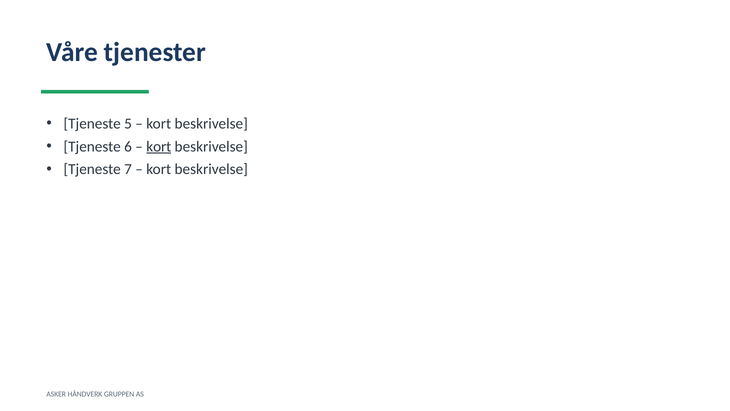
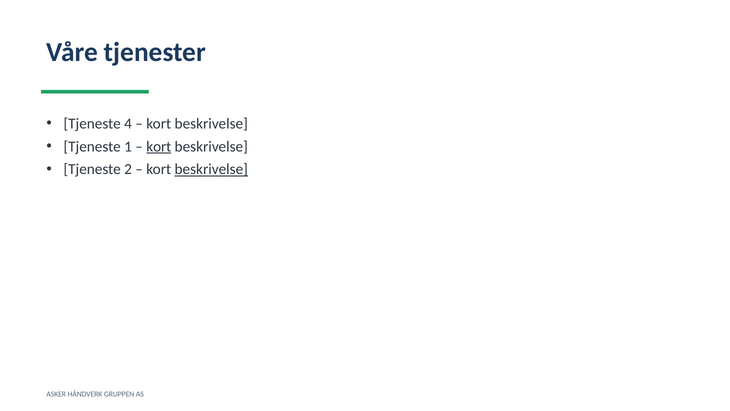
5: 5 -> 4
6: 6 -> 1
7: 7 -> 2
beskrivelse at (211, 169) underline: none -> present
